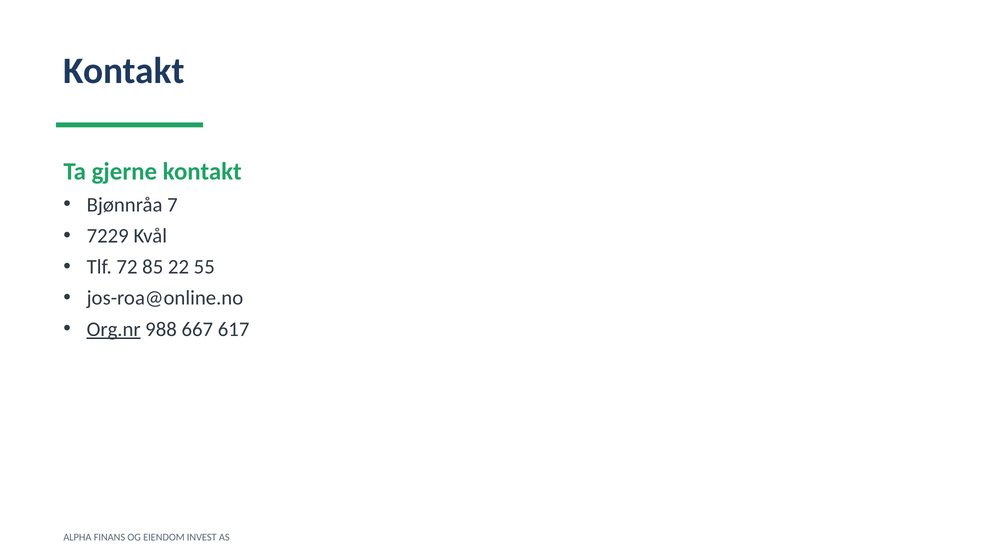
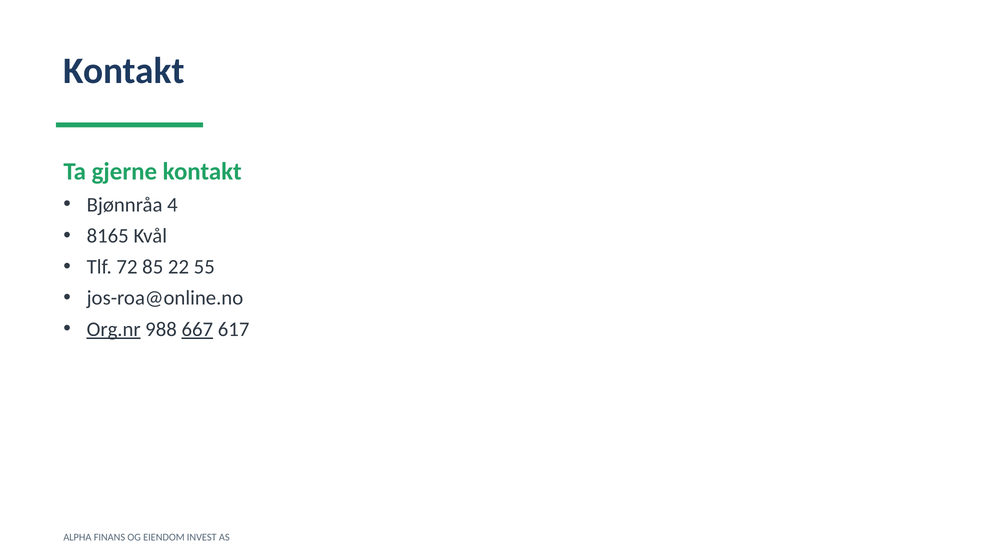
7: 7 -> 4
7229: 7229 -> 8165
667 underline: none -> present
